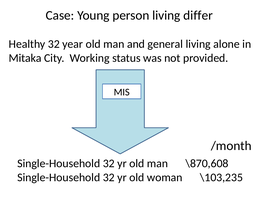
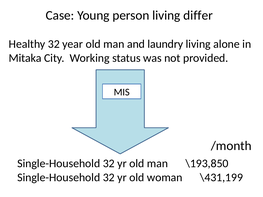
general: general -> laundry
\870,608: \870,608 -> \193,850
\103,235: \103,235 -> \431,199
